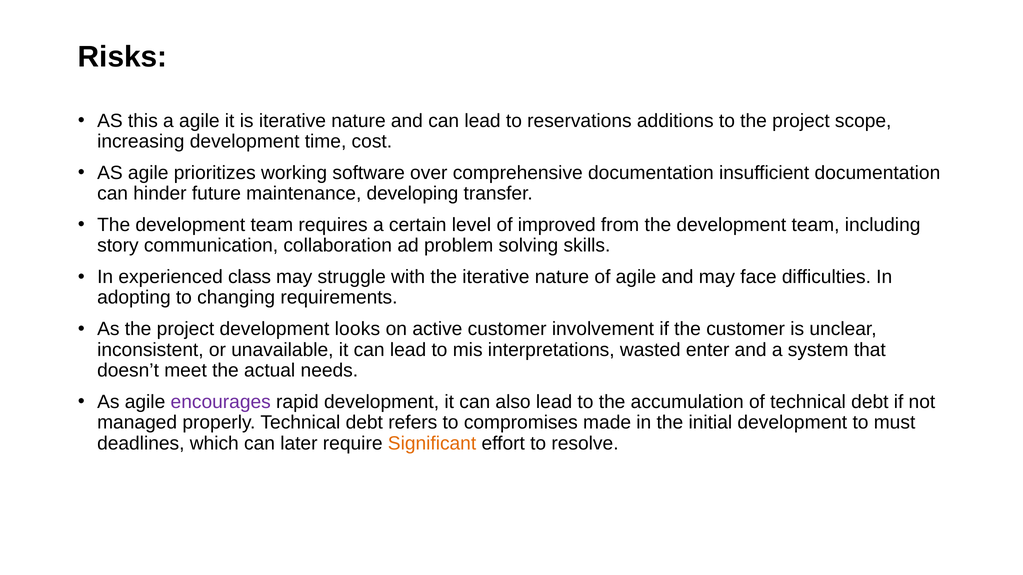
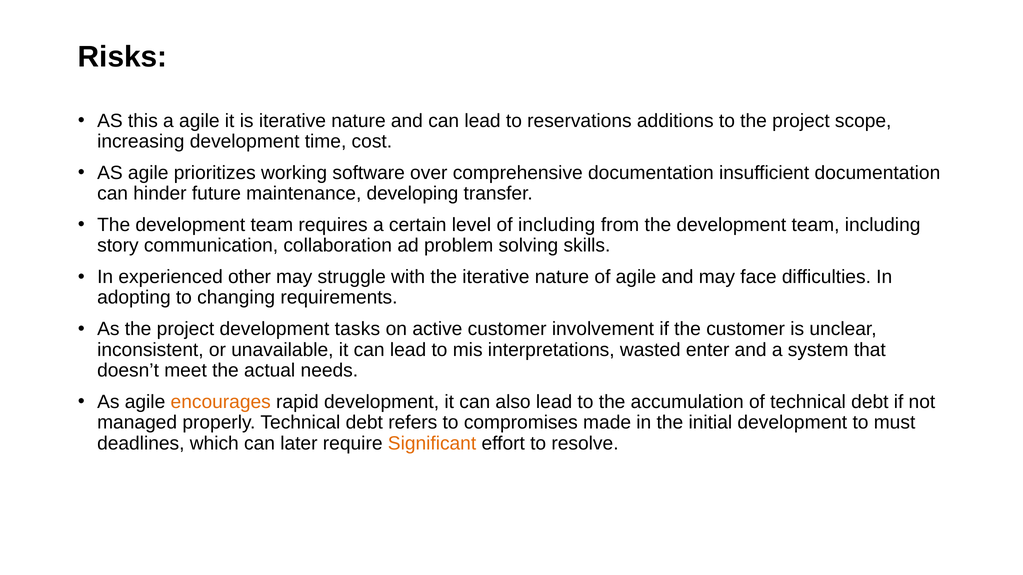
of improved: improved -> including
class: class -> other
looks: looks -> tasks
encourages colour: purple -> orange
